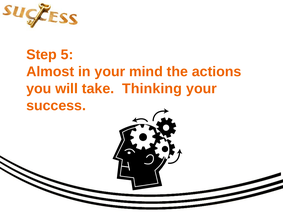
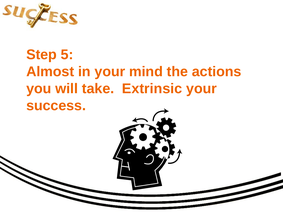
Thinking: Thinking -> Extrinsic
